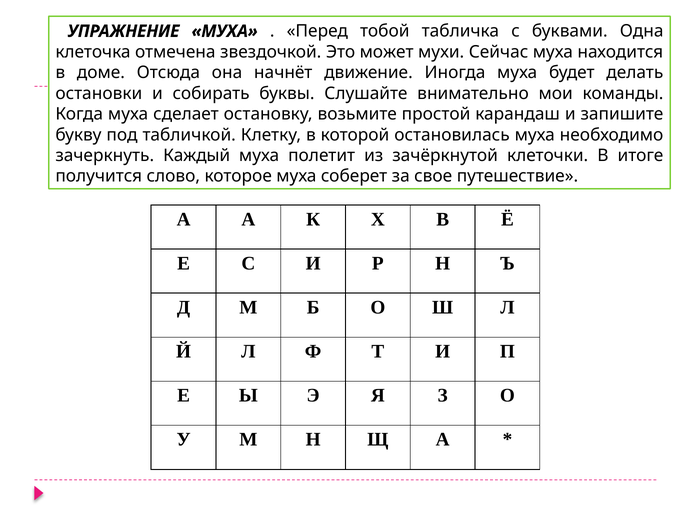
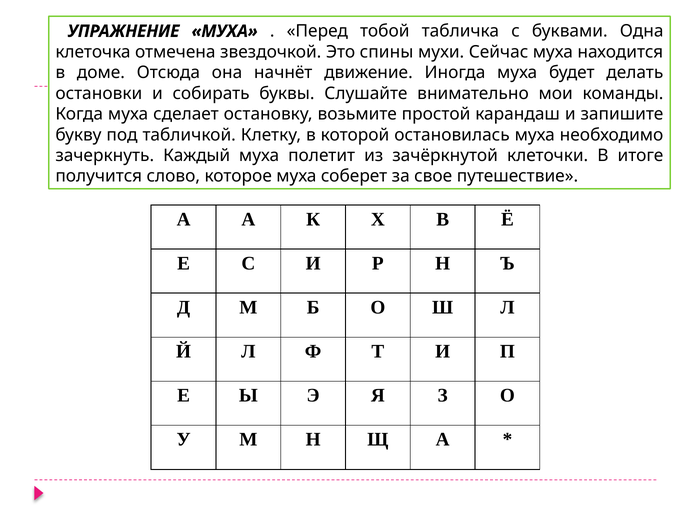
может: может -> спины
